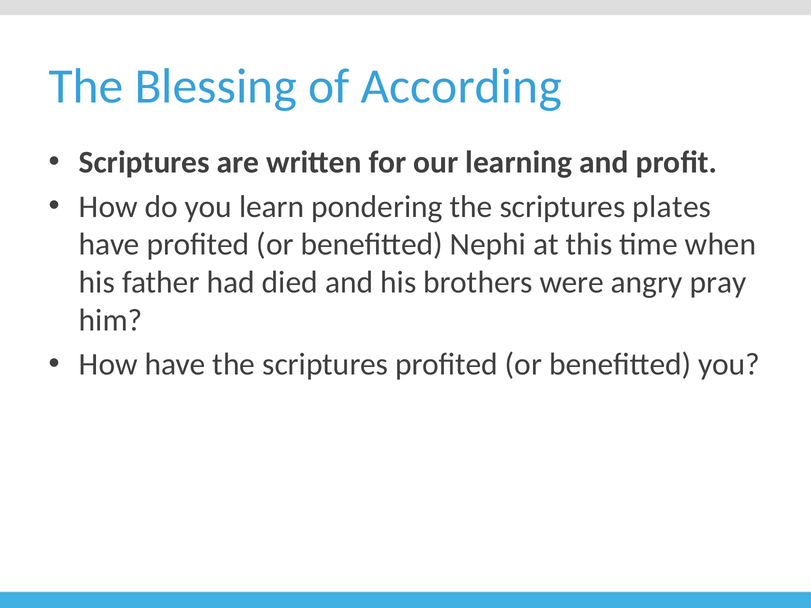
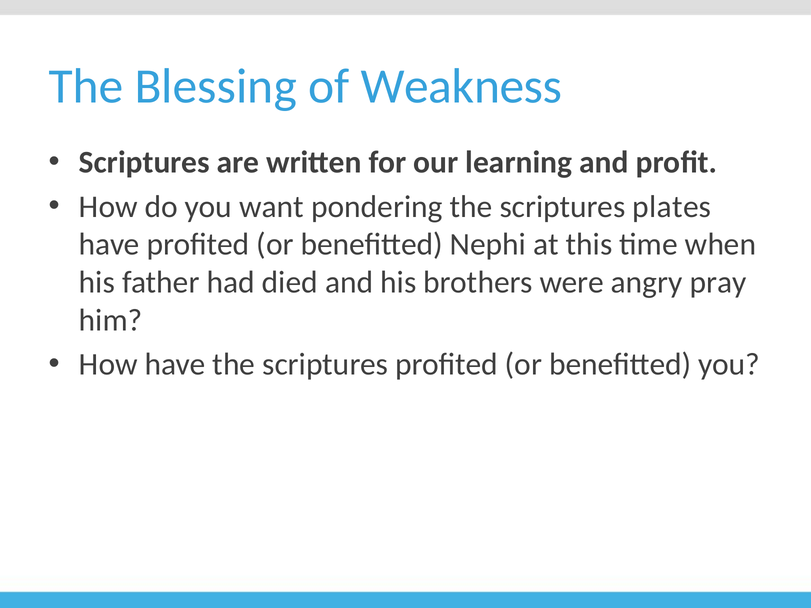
According: According -> Weakness
learn: learn -> want
